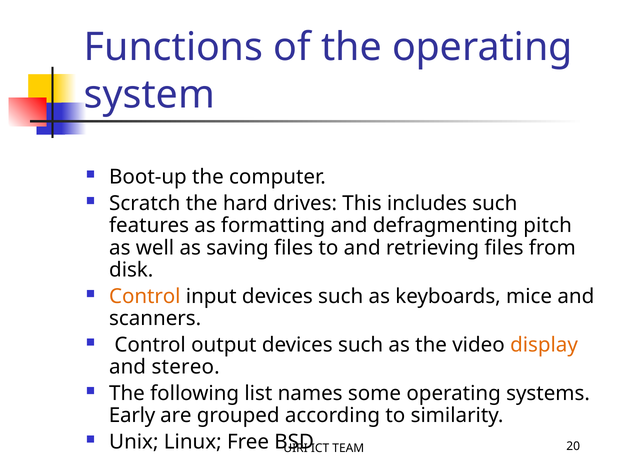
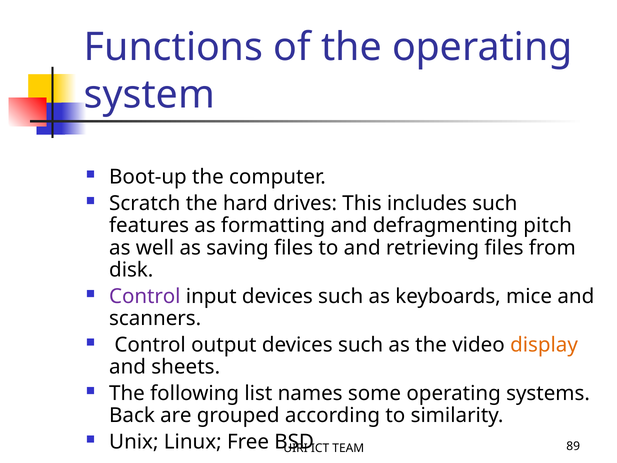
Control at (145, 296) colour: orange -> purple
stereo: stereo -> sheets
Early: Early -> Back
20: 20 -> 89
